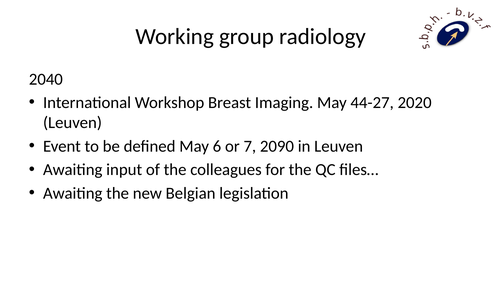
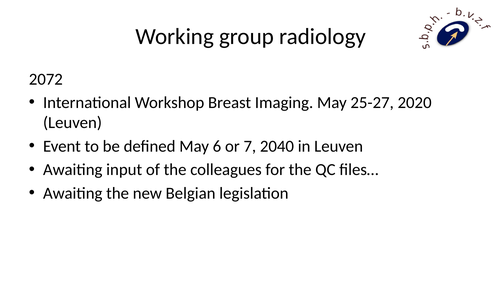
2040: 2040 -> 2072
44-27: 44-27 -> 25-27
2090: 2090 -> 2040
